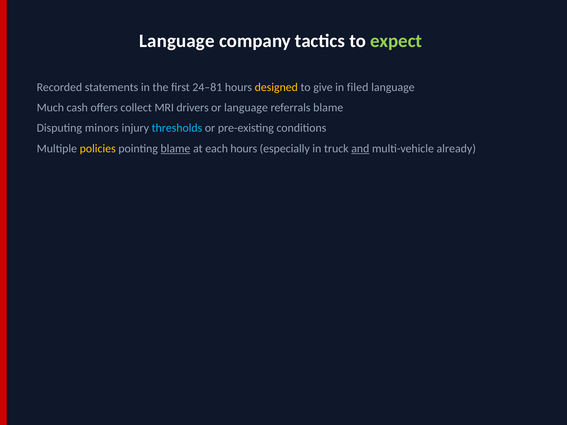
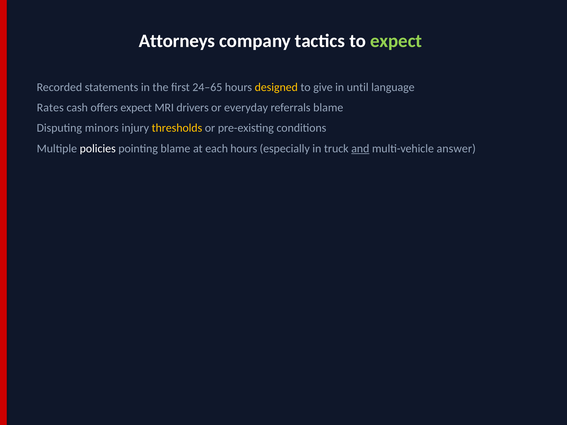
Language at (177, 41): Language -> Attorneys
24–81: 24–81 -> 24–65
filed: filed -> until
Much: Much -> Rates
offers collect: collect -> expect
or language: language -> everyday
thresholds colour: light blue -> yellow
policies colour: yellow -> white
blame at (175, 149) underline: present -> none
already: already -> answer
